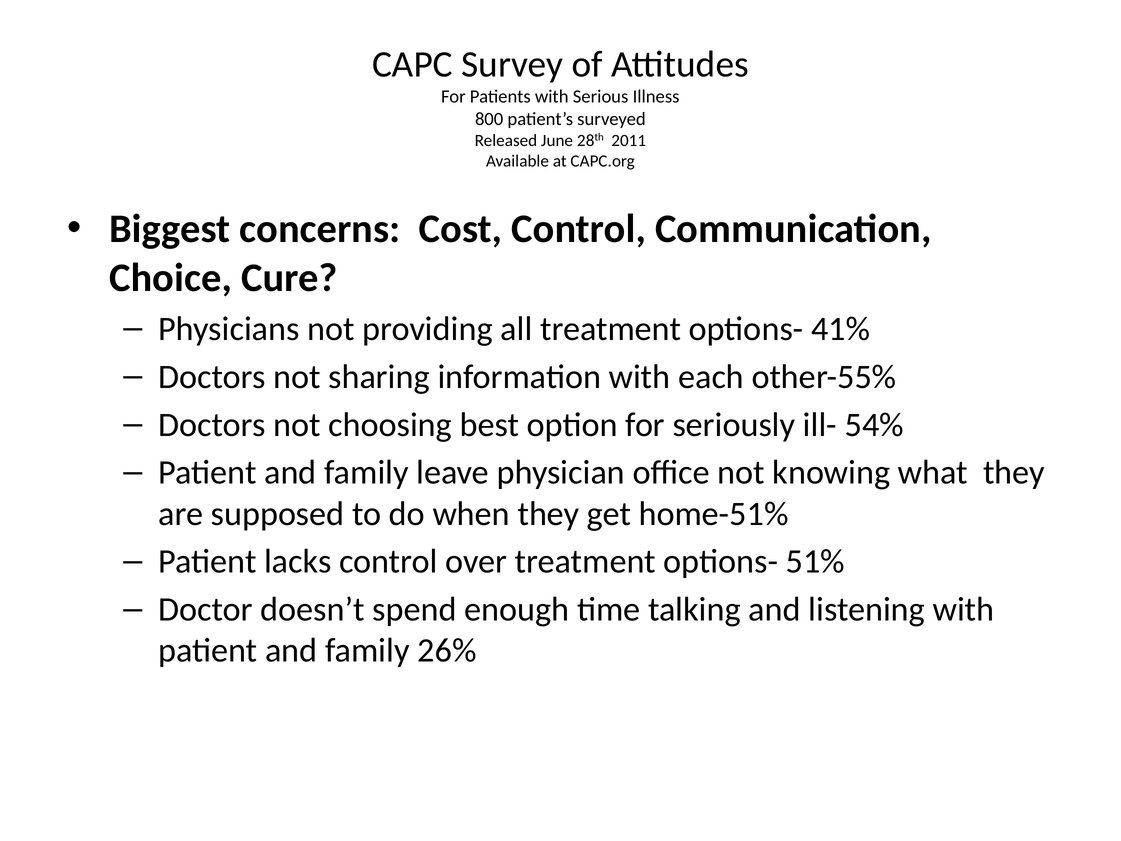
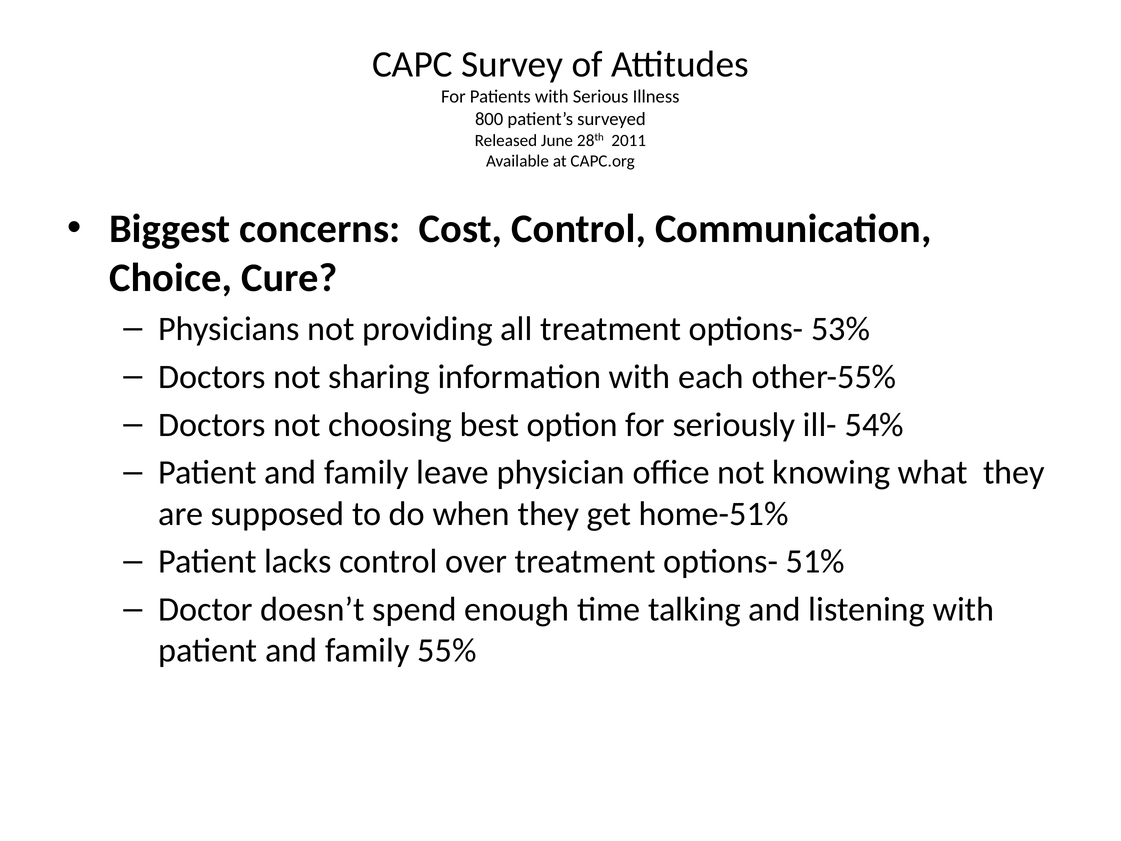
41%: 41% -> 53%
26%: 26% -> 55%
